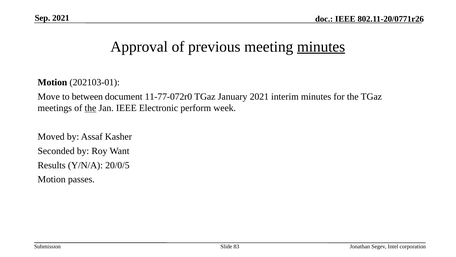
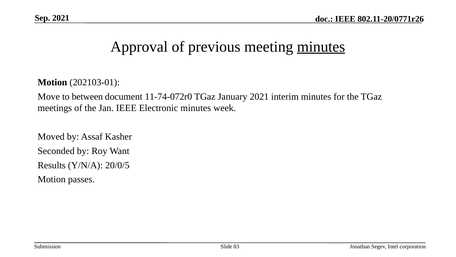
11-77-072r0: 11-77-072r0 -> 11-74-072r0
the at (90, 108) underline: present -> none
Electronic perform: perform -> minutes
